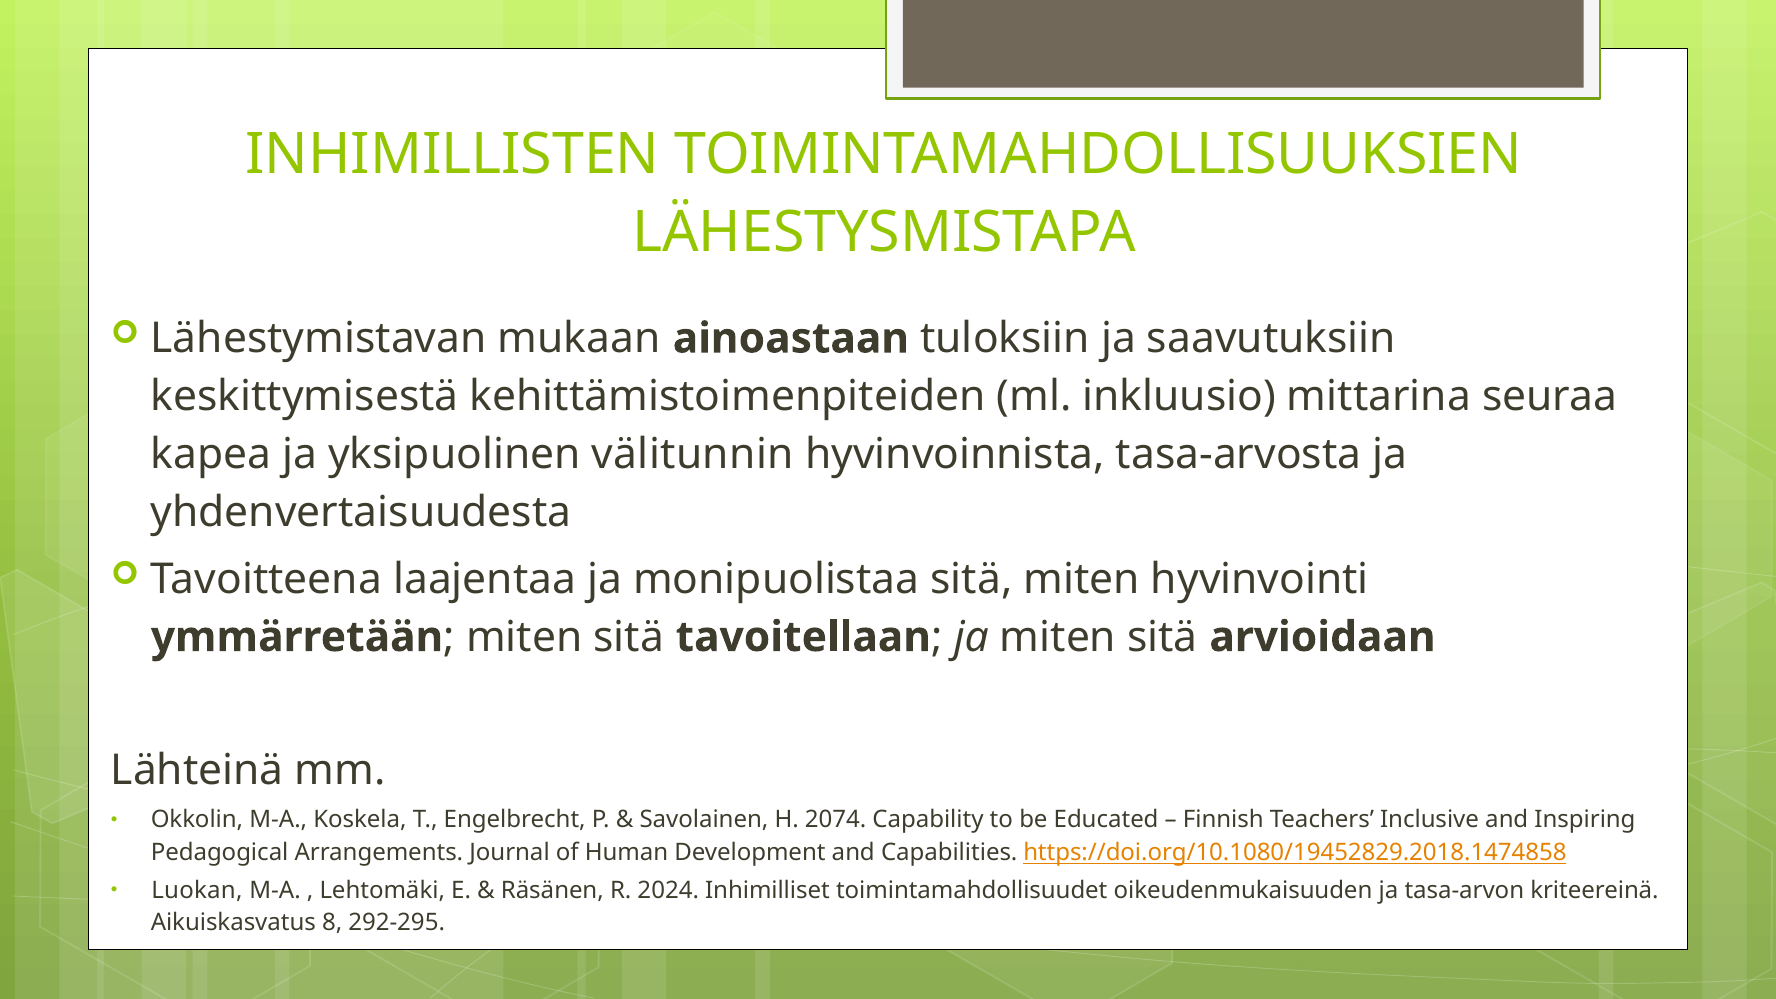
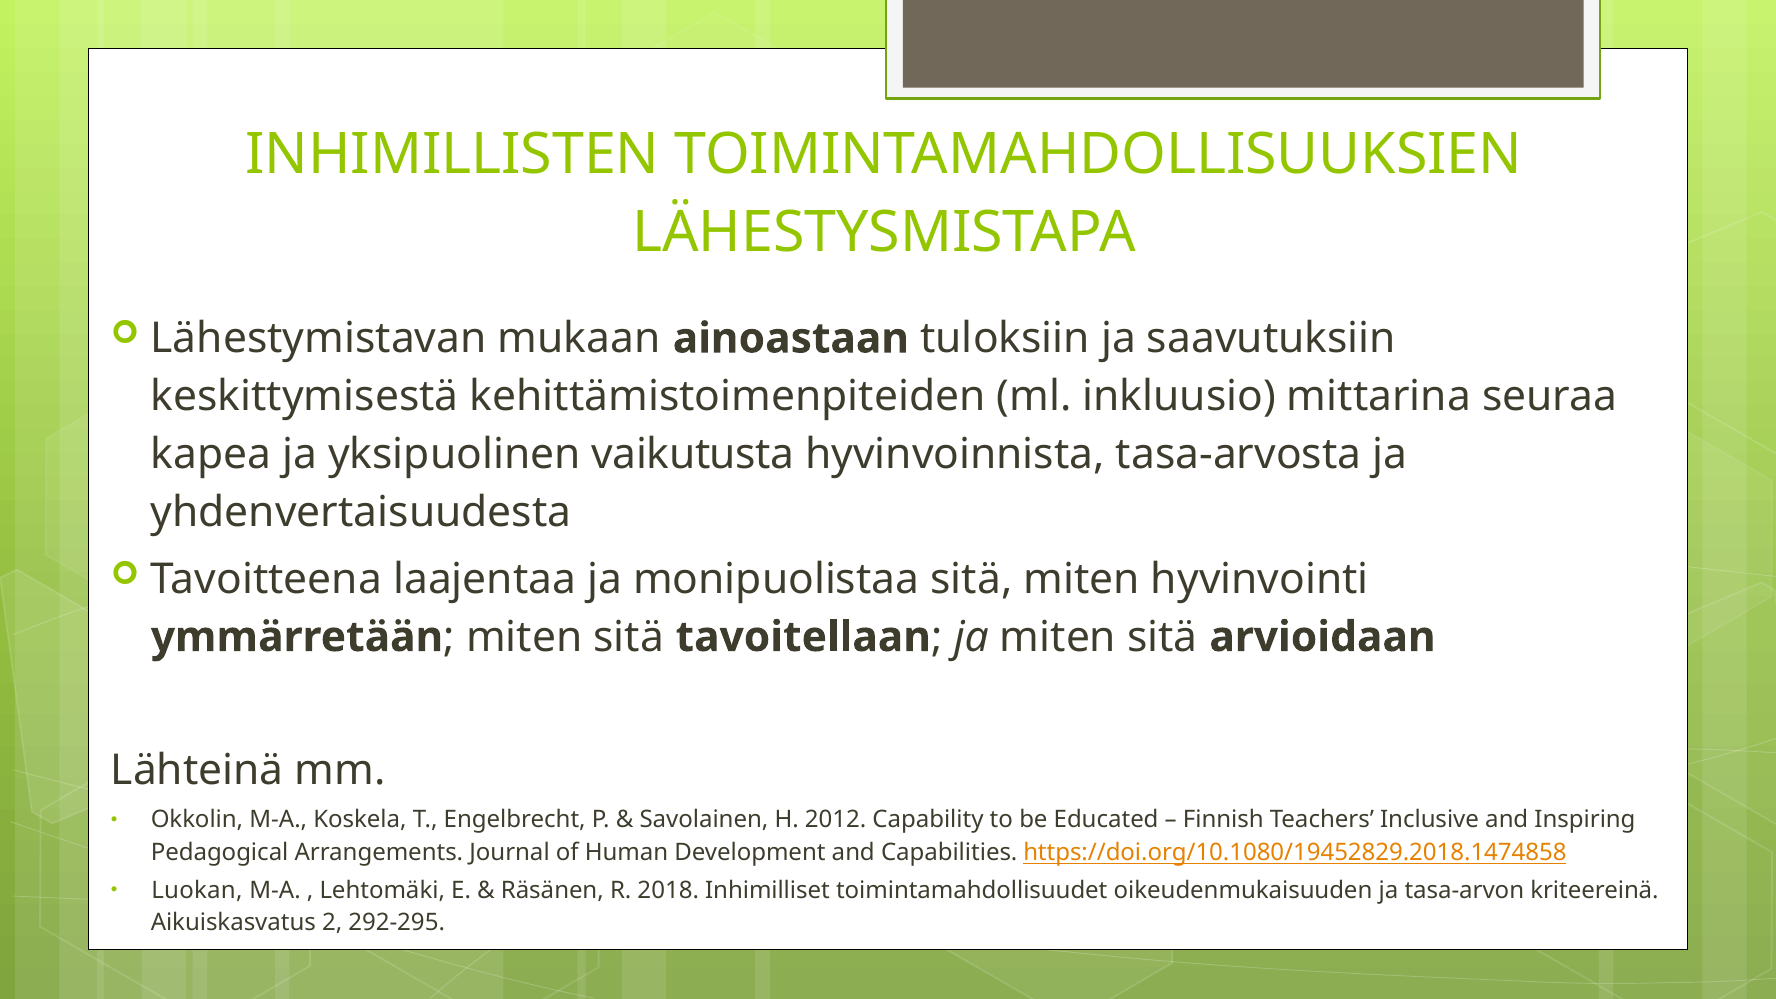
välitunnin: välitunnin -> vaikutusta
2074: 2074 -> 2012
2024: 2024 -> 2018
8: 8 -> 2
